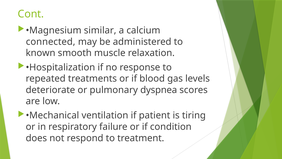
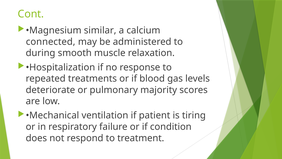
known: known -> during
dyspnea: dyspnea -> majority
